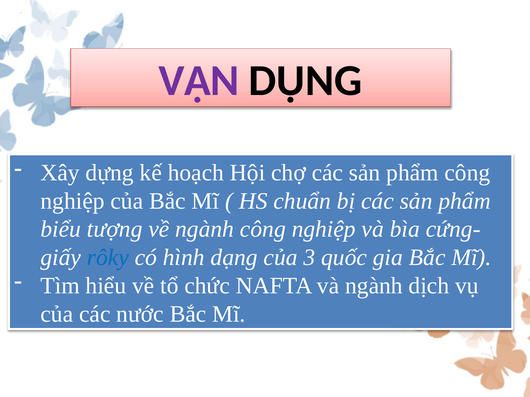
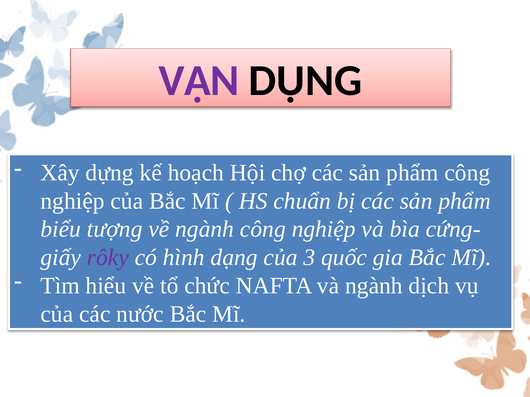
rôky colour: blue -> purple
